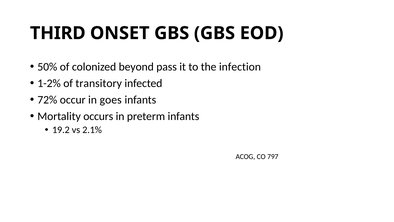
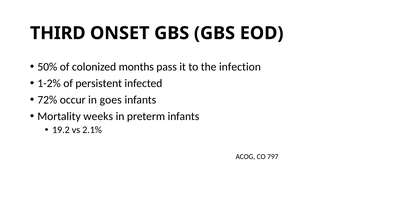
beyond: beyond -> months
transitory: transitory -> persistent
occurs: occurs -> weeks
